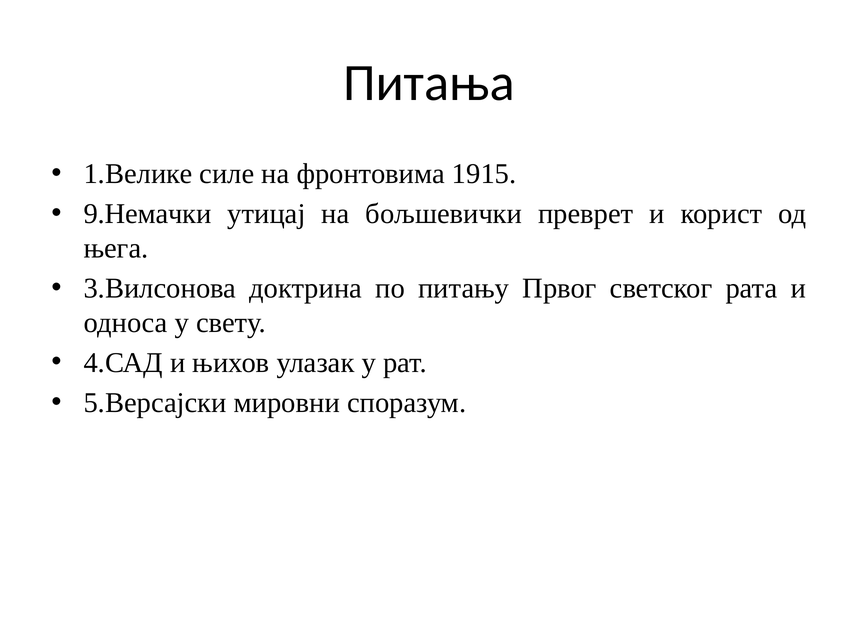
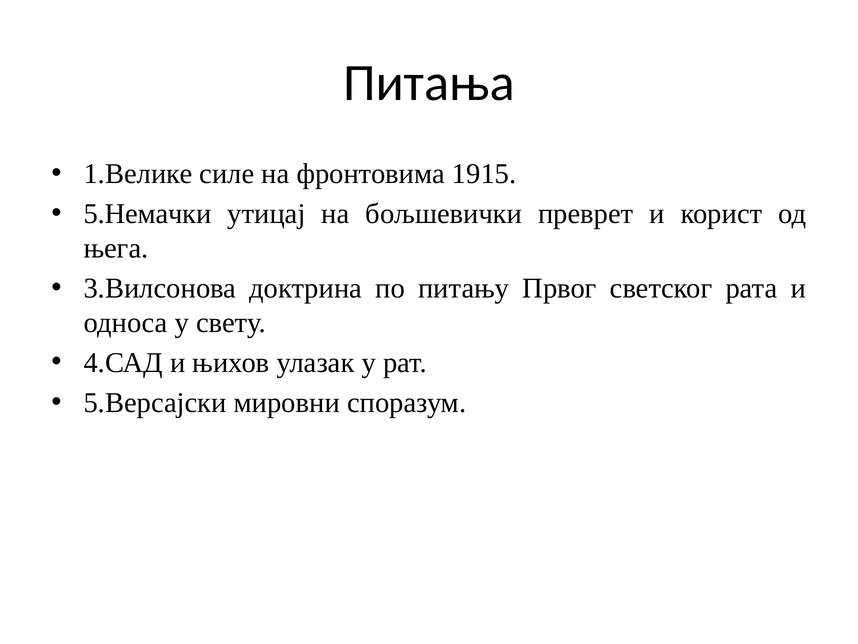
9.Немачки: 9.Немачки -> 5.Немачки
